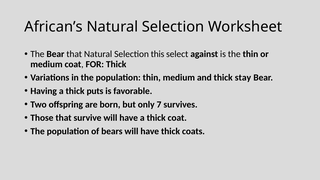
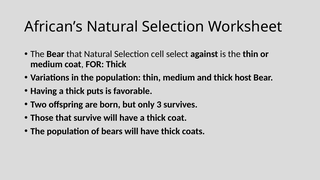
this: this -> cell
stay: stay -> host
7: 7 -> 3
